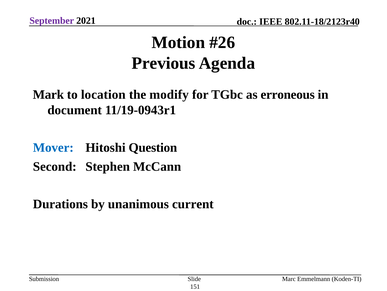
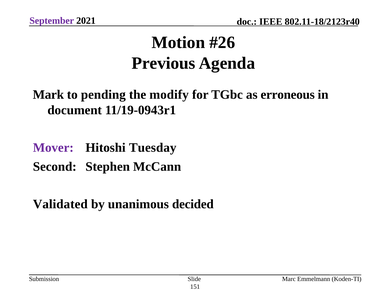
location: location -> pending
Mover colour: blue -> purple
Question: Question -> Tuesday
Durations: Durations -> Validated
current: current -> decided
